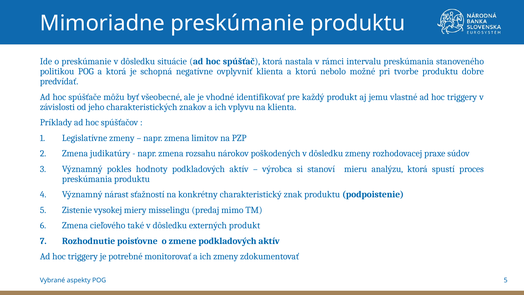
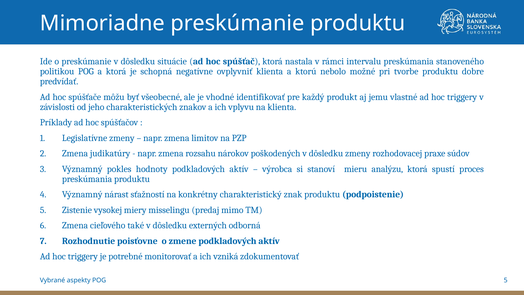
externých produkt: produkt -> odborná
ich zmeny: zmeny -> vzniká
